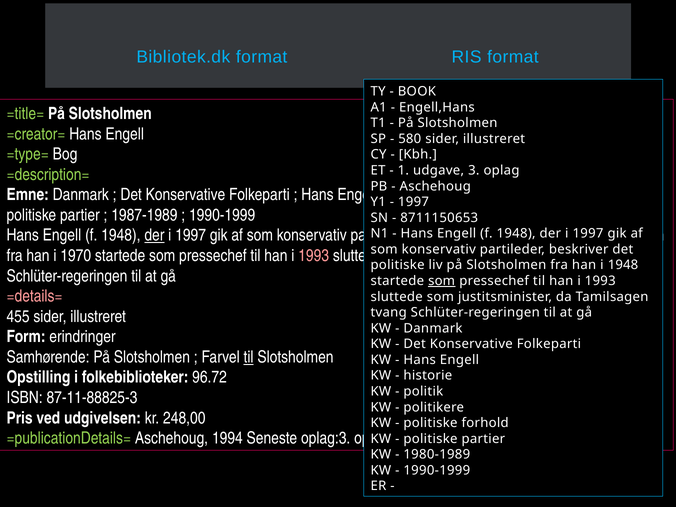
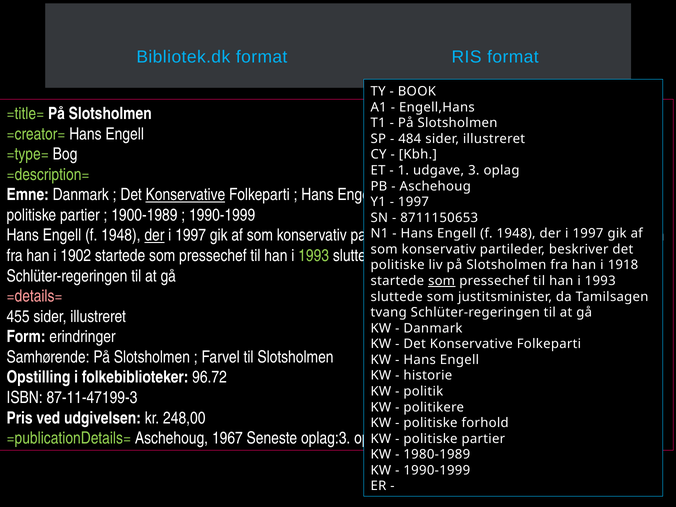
580: 580 -> 484
Konservative at (185, 195) underline: none -> present
1987-1989: 1987-1989 -> 1900-1989
1970: 1970 -> 1902
1993 at (314, 256) colour: pink -> light green
i 1948: 1948 -> 1918
til at (249, 357) underline: present -> none
87-11-88825-3: 87-11-88825-3 -> 87-11-47199-3
1994: 1994 -> 1967
